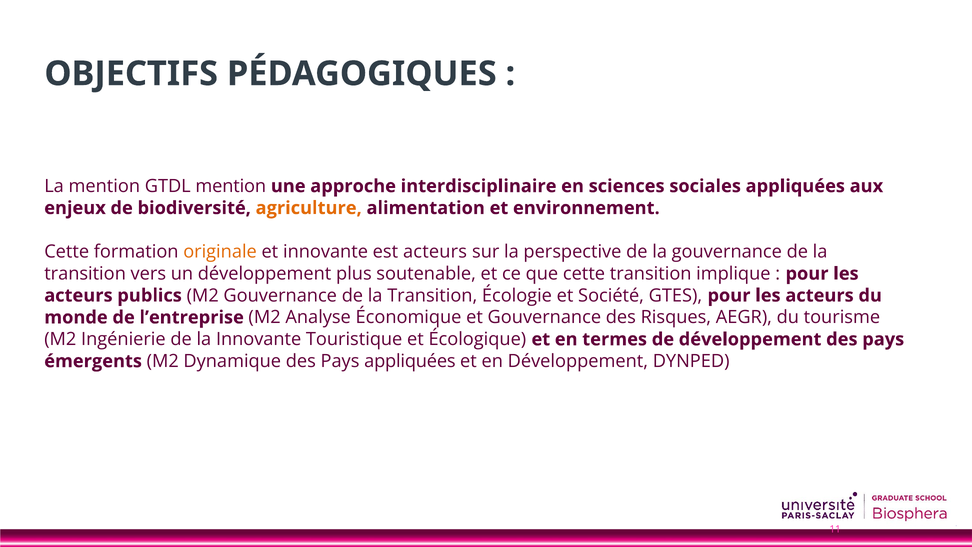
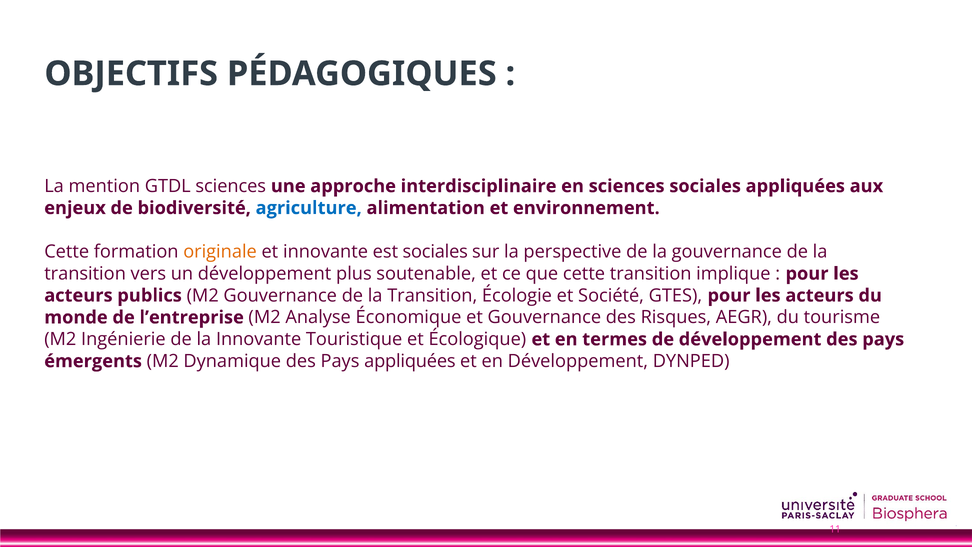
GTDL mention: mention -> sciences
agriculture colour: orange -> blue
est acteurs: acteurs -> sociales
